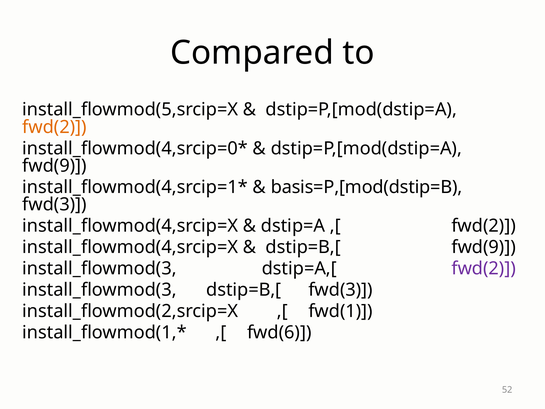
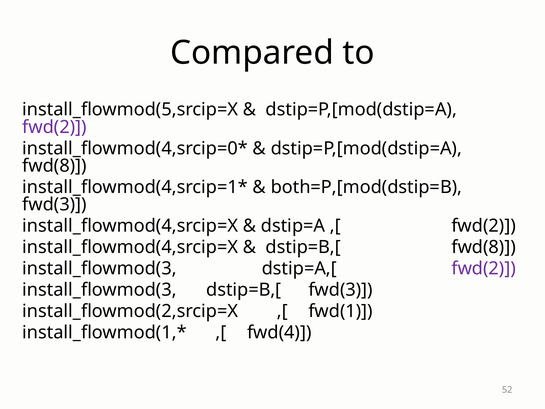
fwd(2 at (54, 127) colour: orange -> purple
fwd(9 at (54, 166): fwd(9 -> fwd(8
basis=P,[mod(dstip=B: basis=P,[mod(dstip=B -> both=P,[mod(dstip=B
dstip=B,[ fwd(9: fwd(9 -> fwd(8
fwd(6: fwd(6 -> fwd(4
